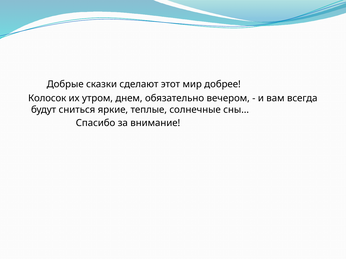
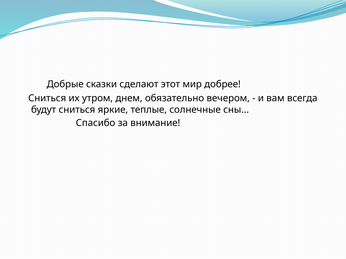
Колосок at (47, 98): Колосок -> Сниться
